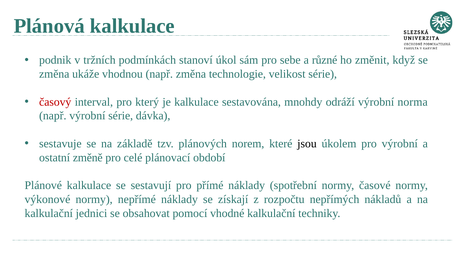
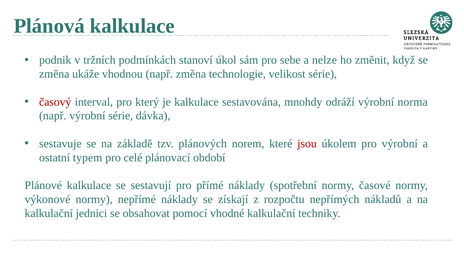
různé: různé -> nelze
jsou colour: black -> red
změně: změně -> typem
